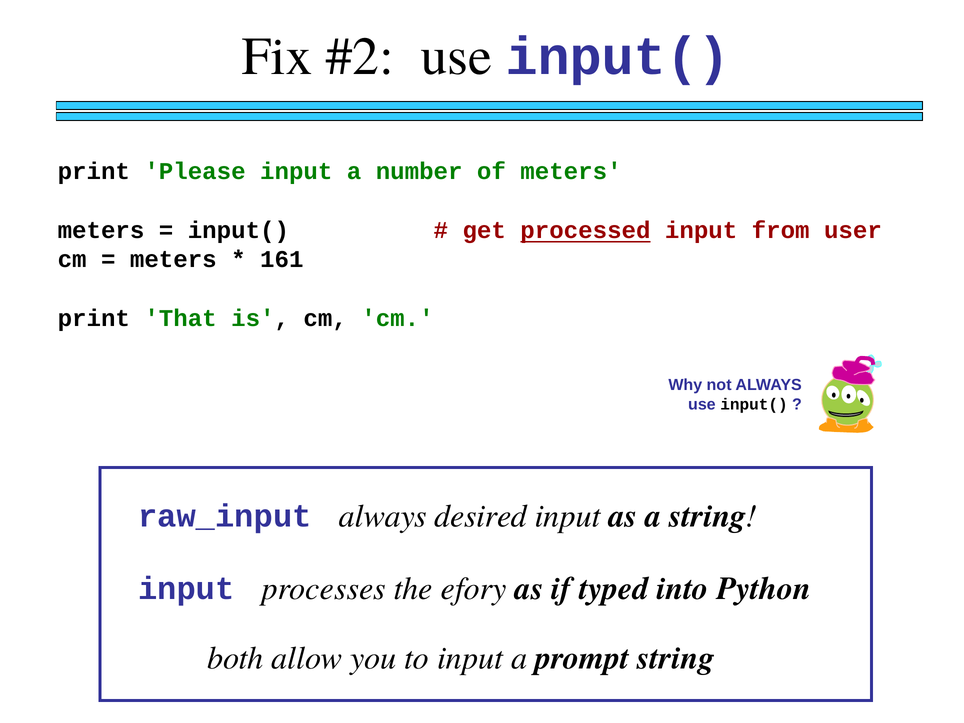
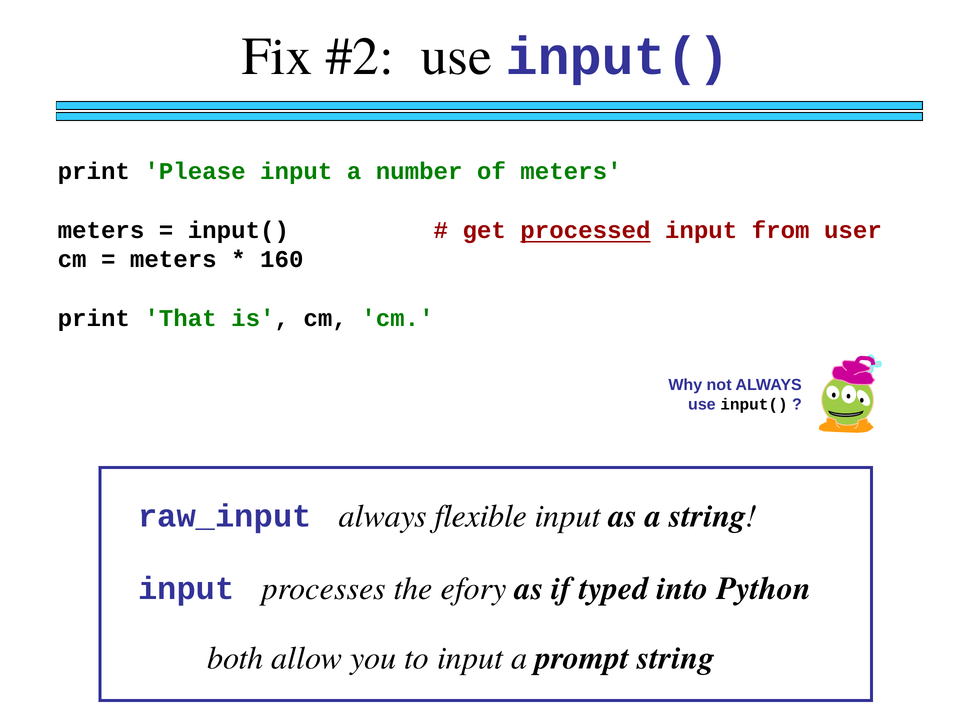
161: 161 -> 160
desired: desired -> flexible
